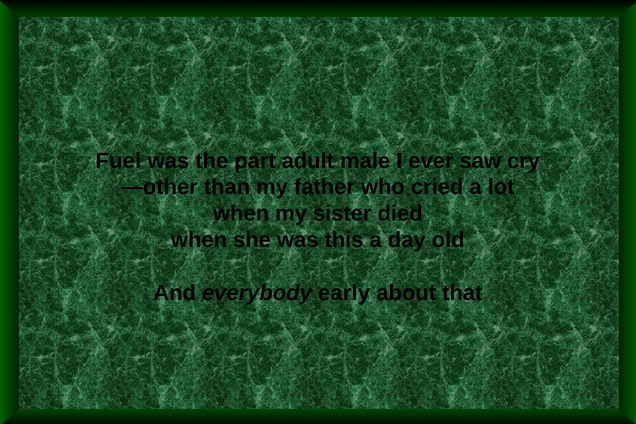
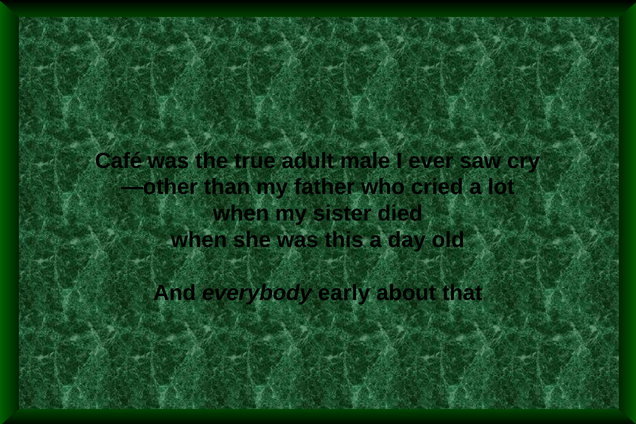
Fuel: Fuel -> Café
part: part -> true
